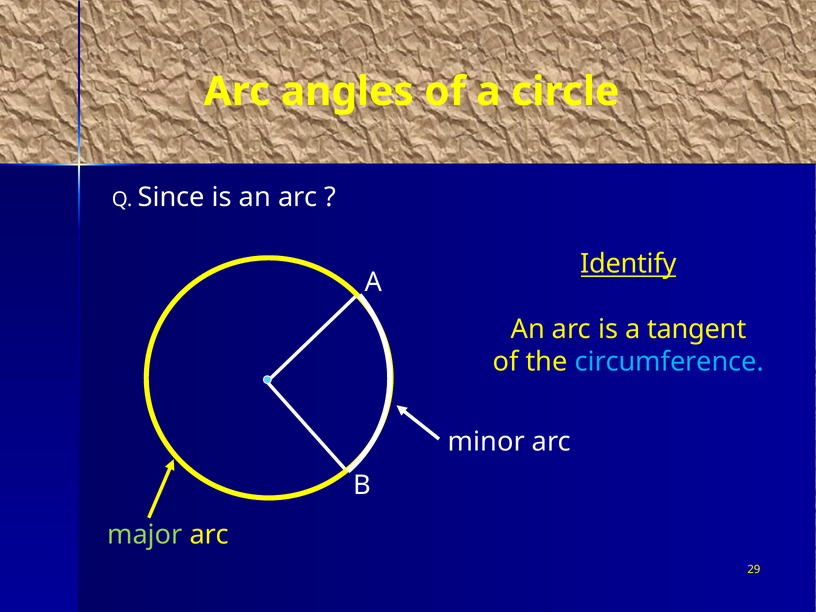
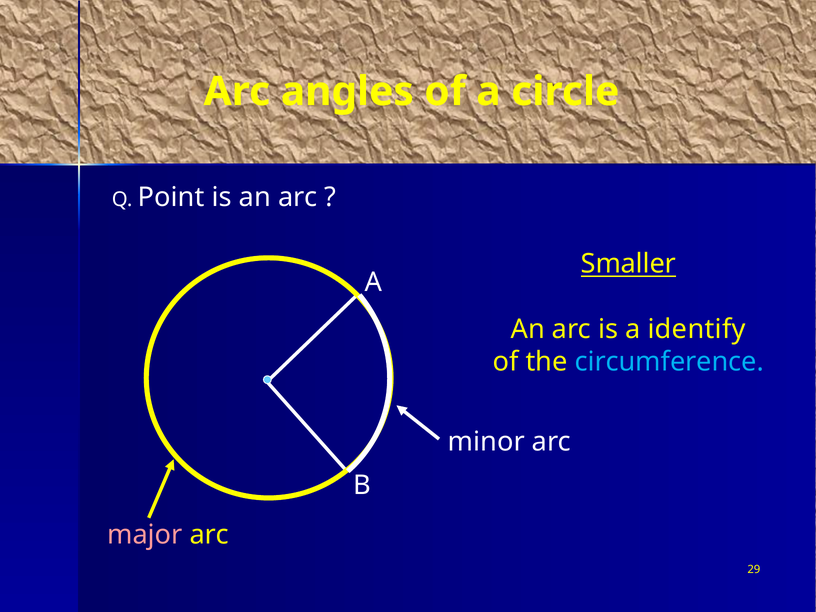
Since: Since -> Point
Identify: Identify -> Smaller
tangent: tangent -> identify
major colour: light green -> pink
